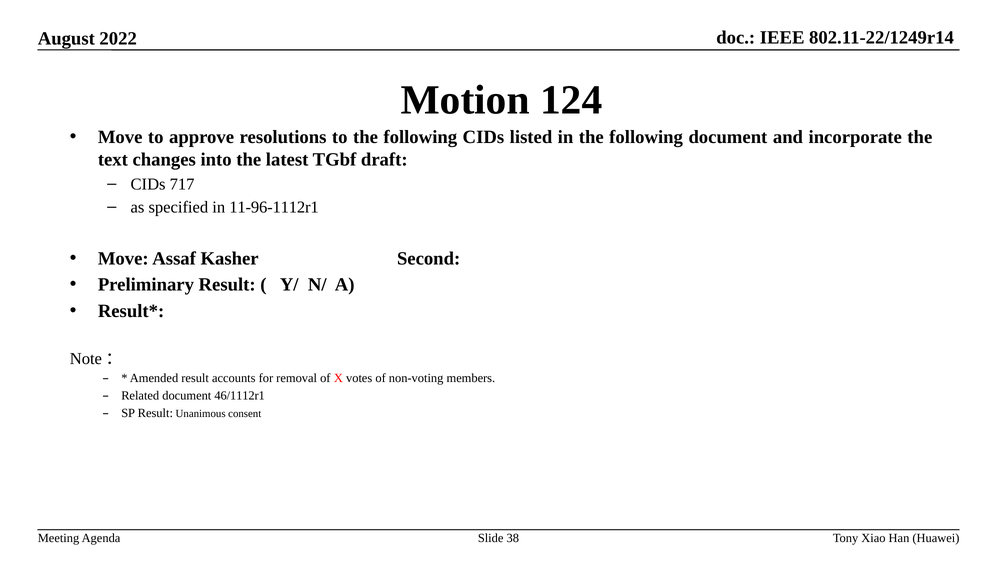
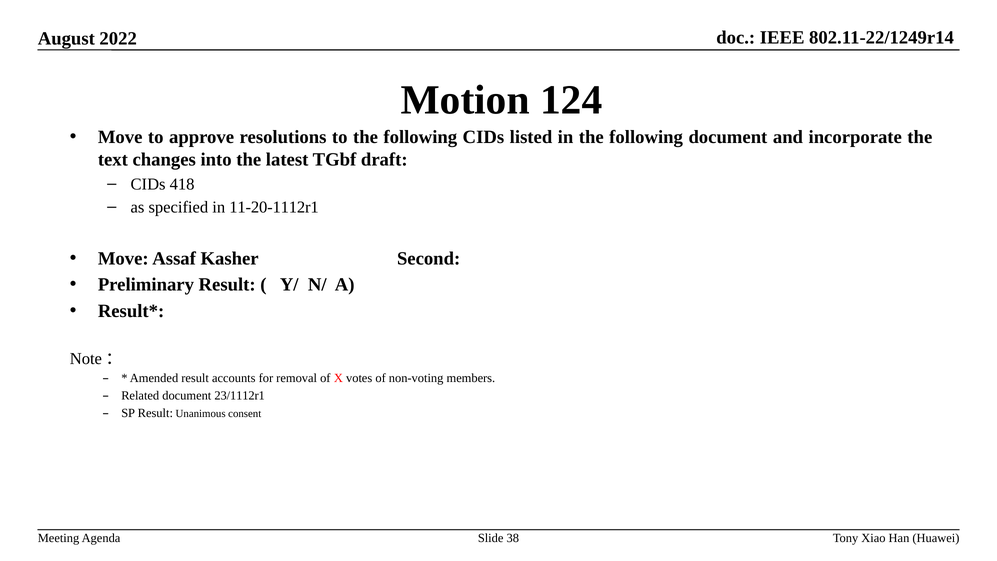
717: 717 -> 418
11-96-1112r1: 11-96-1112r1 -> 11-20-1112r1
46/1112r1: 46/1112r1 -> 23/1112r1
